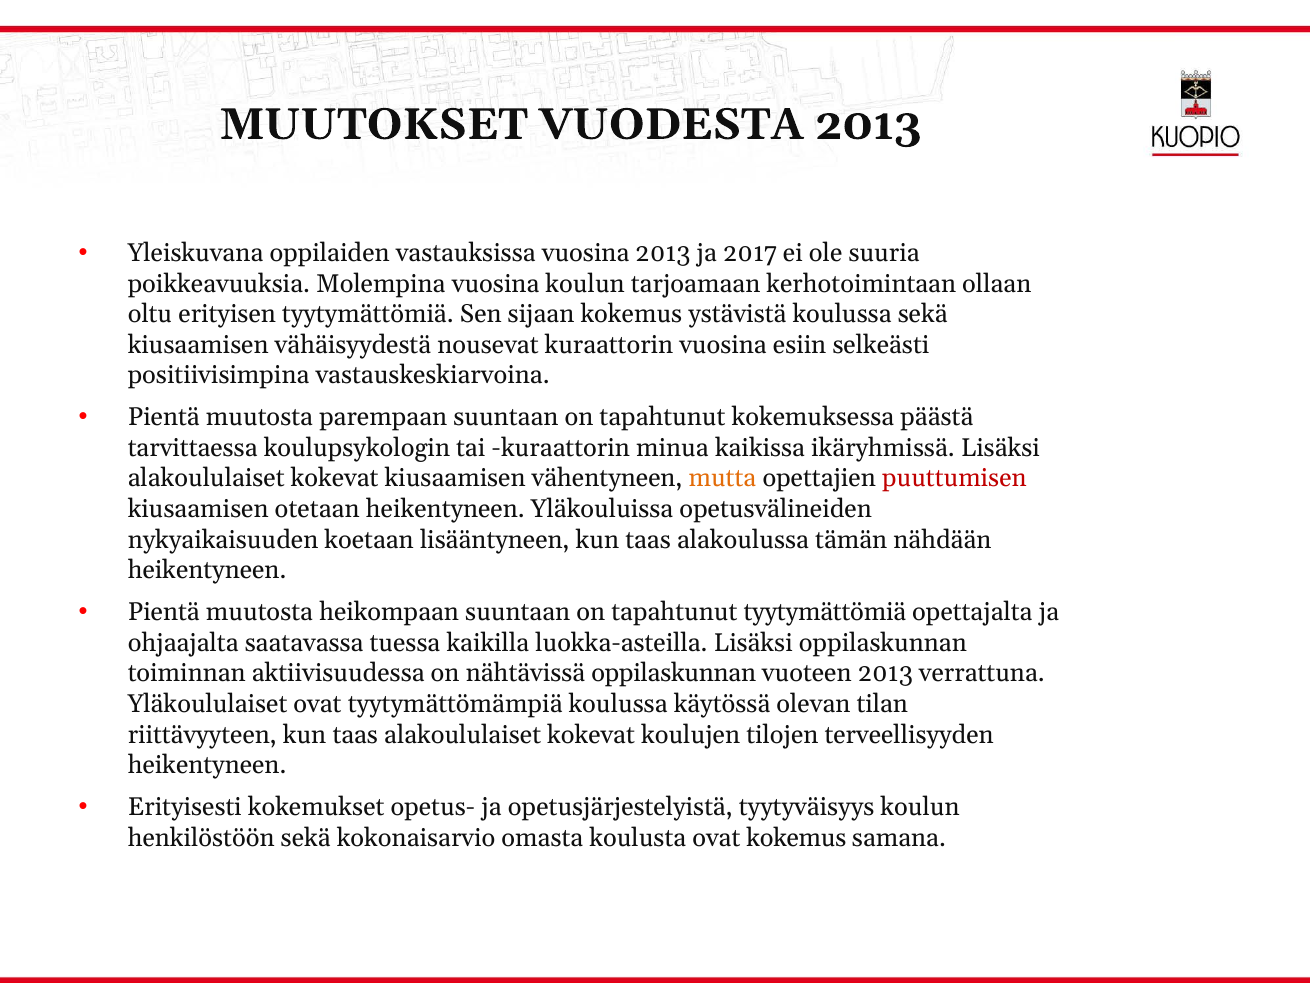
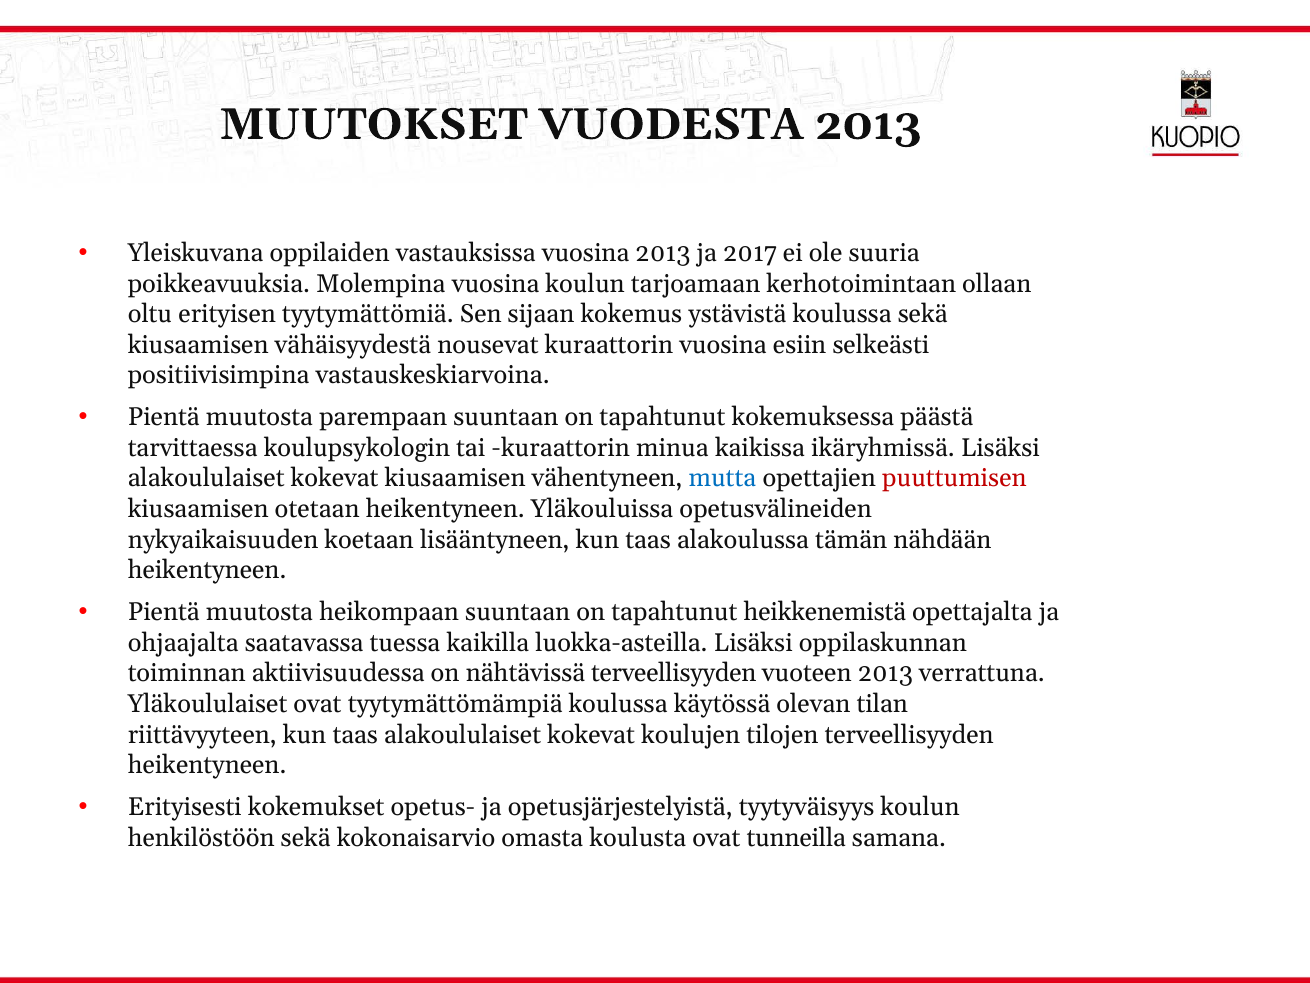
mutta colour: orange -> blue
tapahtunut tyytymättömiä: tyytymättömiä -> heikkenemistä
nähtävissä oppilaskunnan: oppilaskunnan -> terveellisyyden
ovat kokemus: kokemus -> tunneilla
